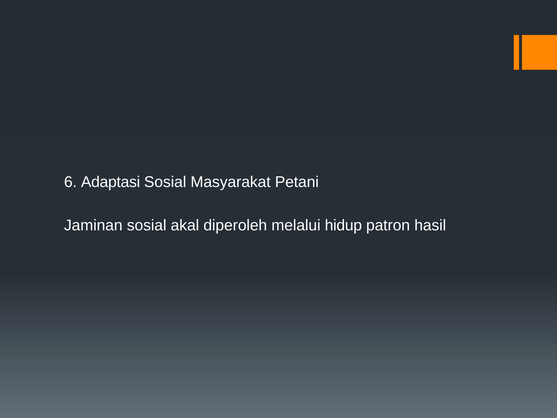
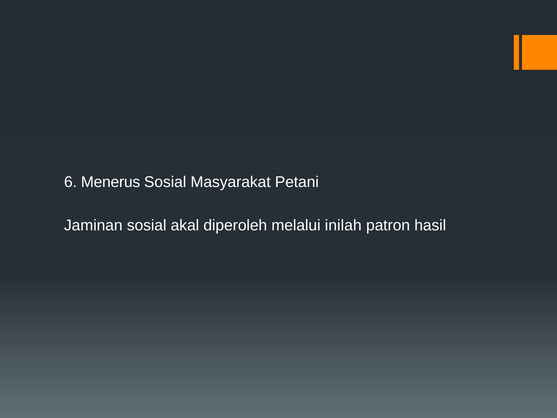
Adaptasi: Adaptasi -> Menerus
hidup: hidup -> inilah
